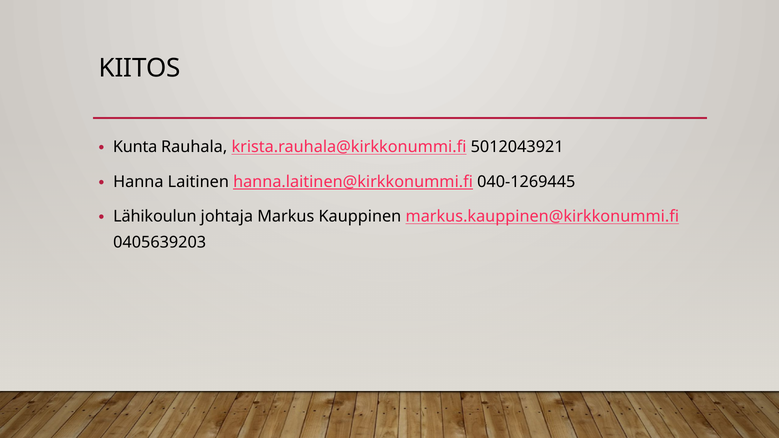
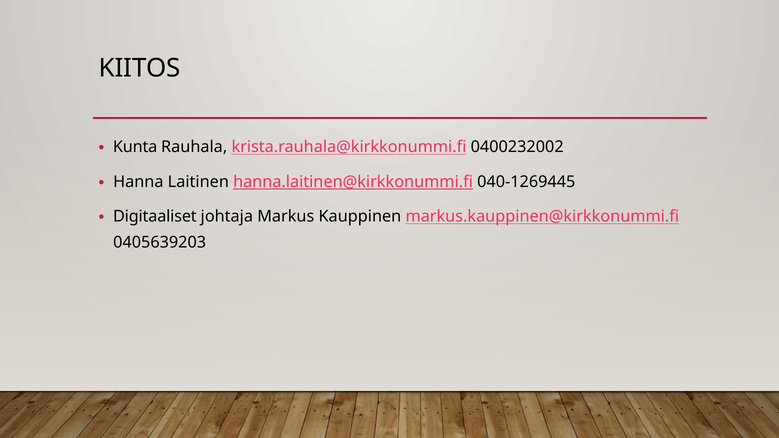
5012043921: 5012043921 -> 0400232002
Lähikoulun: Lähikoulun -> Digitaaliset
